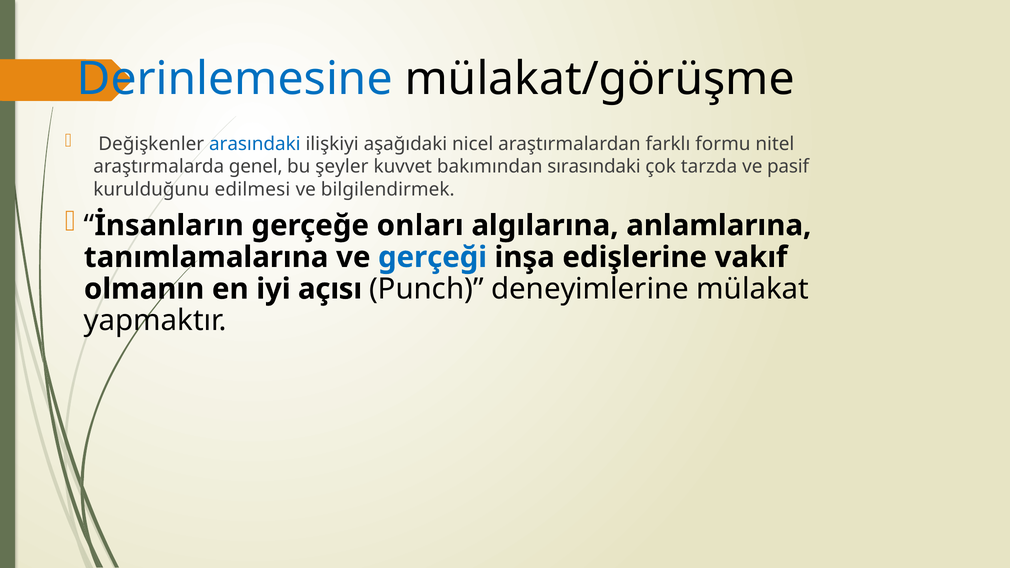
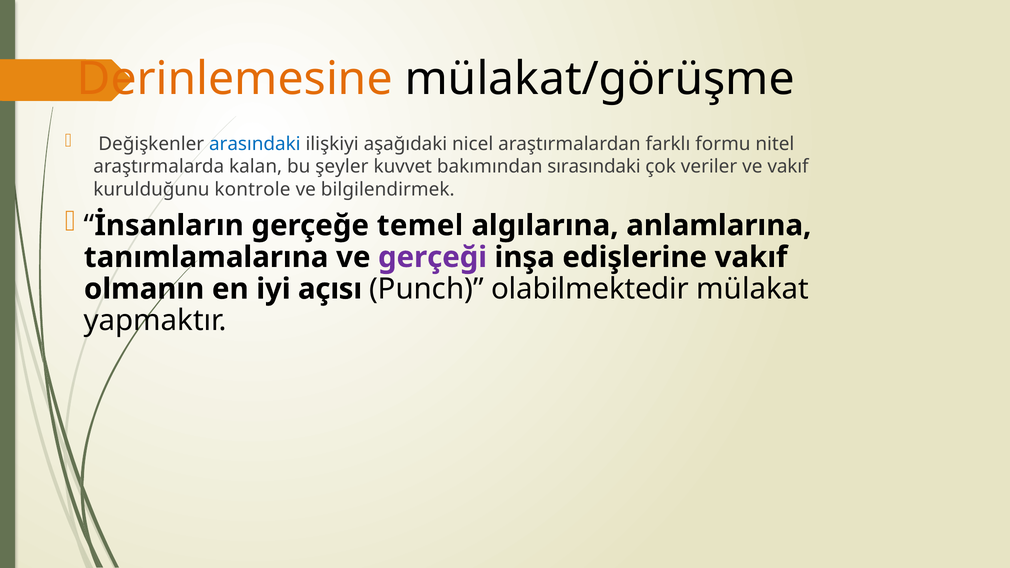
Derinlemesine colour: blue -> orange
genel: genel -> kalan
tarzda: tarzda -> veriler
ve pasif: pasif -> vakıf
edilmesi: edilmesi -> kontrole
onları: onları -> temel
gerçeği colour: blue -> purple
deneyimlerine: deneyimlerine -> olabilmektedir
